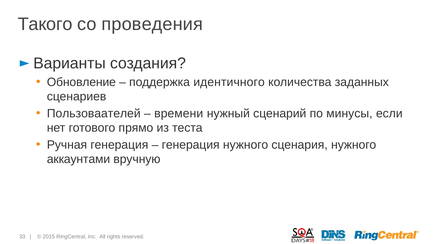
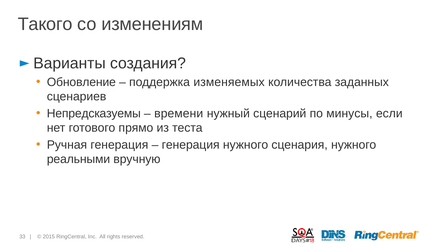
проведения: проведения -> изменениям
идентичного: идентичного -> изменяемых
Пользоваателей: Пользоваателей -> Непредсказуемы
аккаунтами: аккаунтами -> реальными
